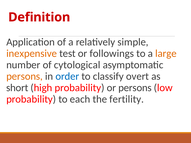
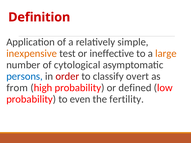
followings: followings -> ineffective
persons at (25, 76) colour: orange -> blue
order colour: blue -> red
short: short -> from
or persons: persons -> defined
each: each -> even
